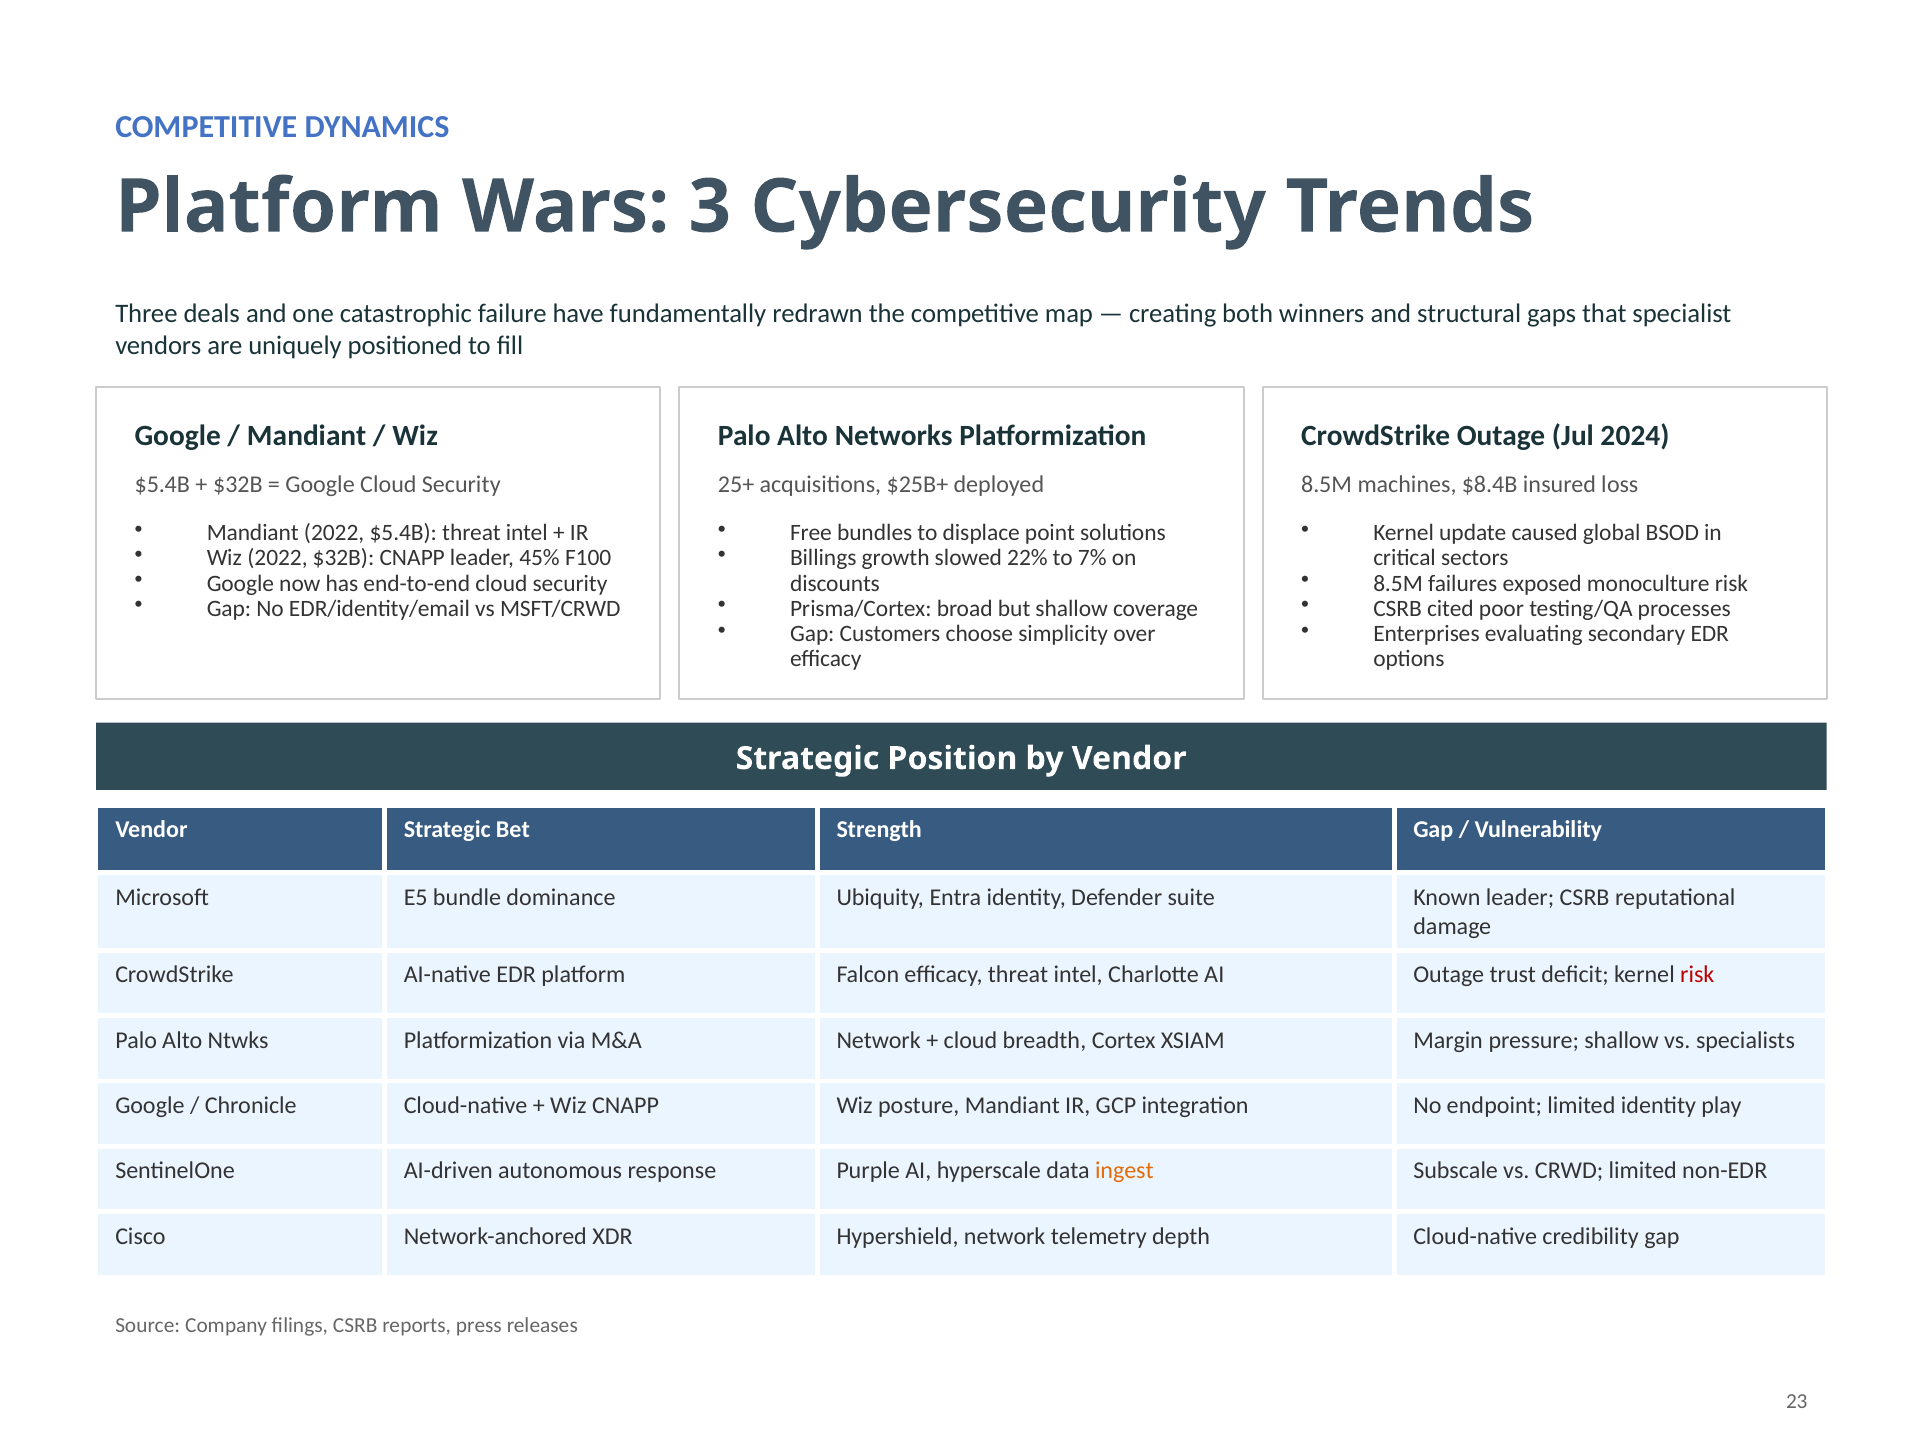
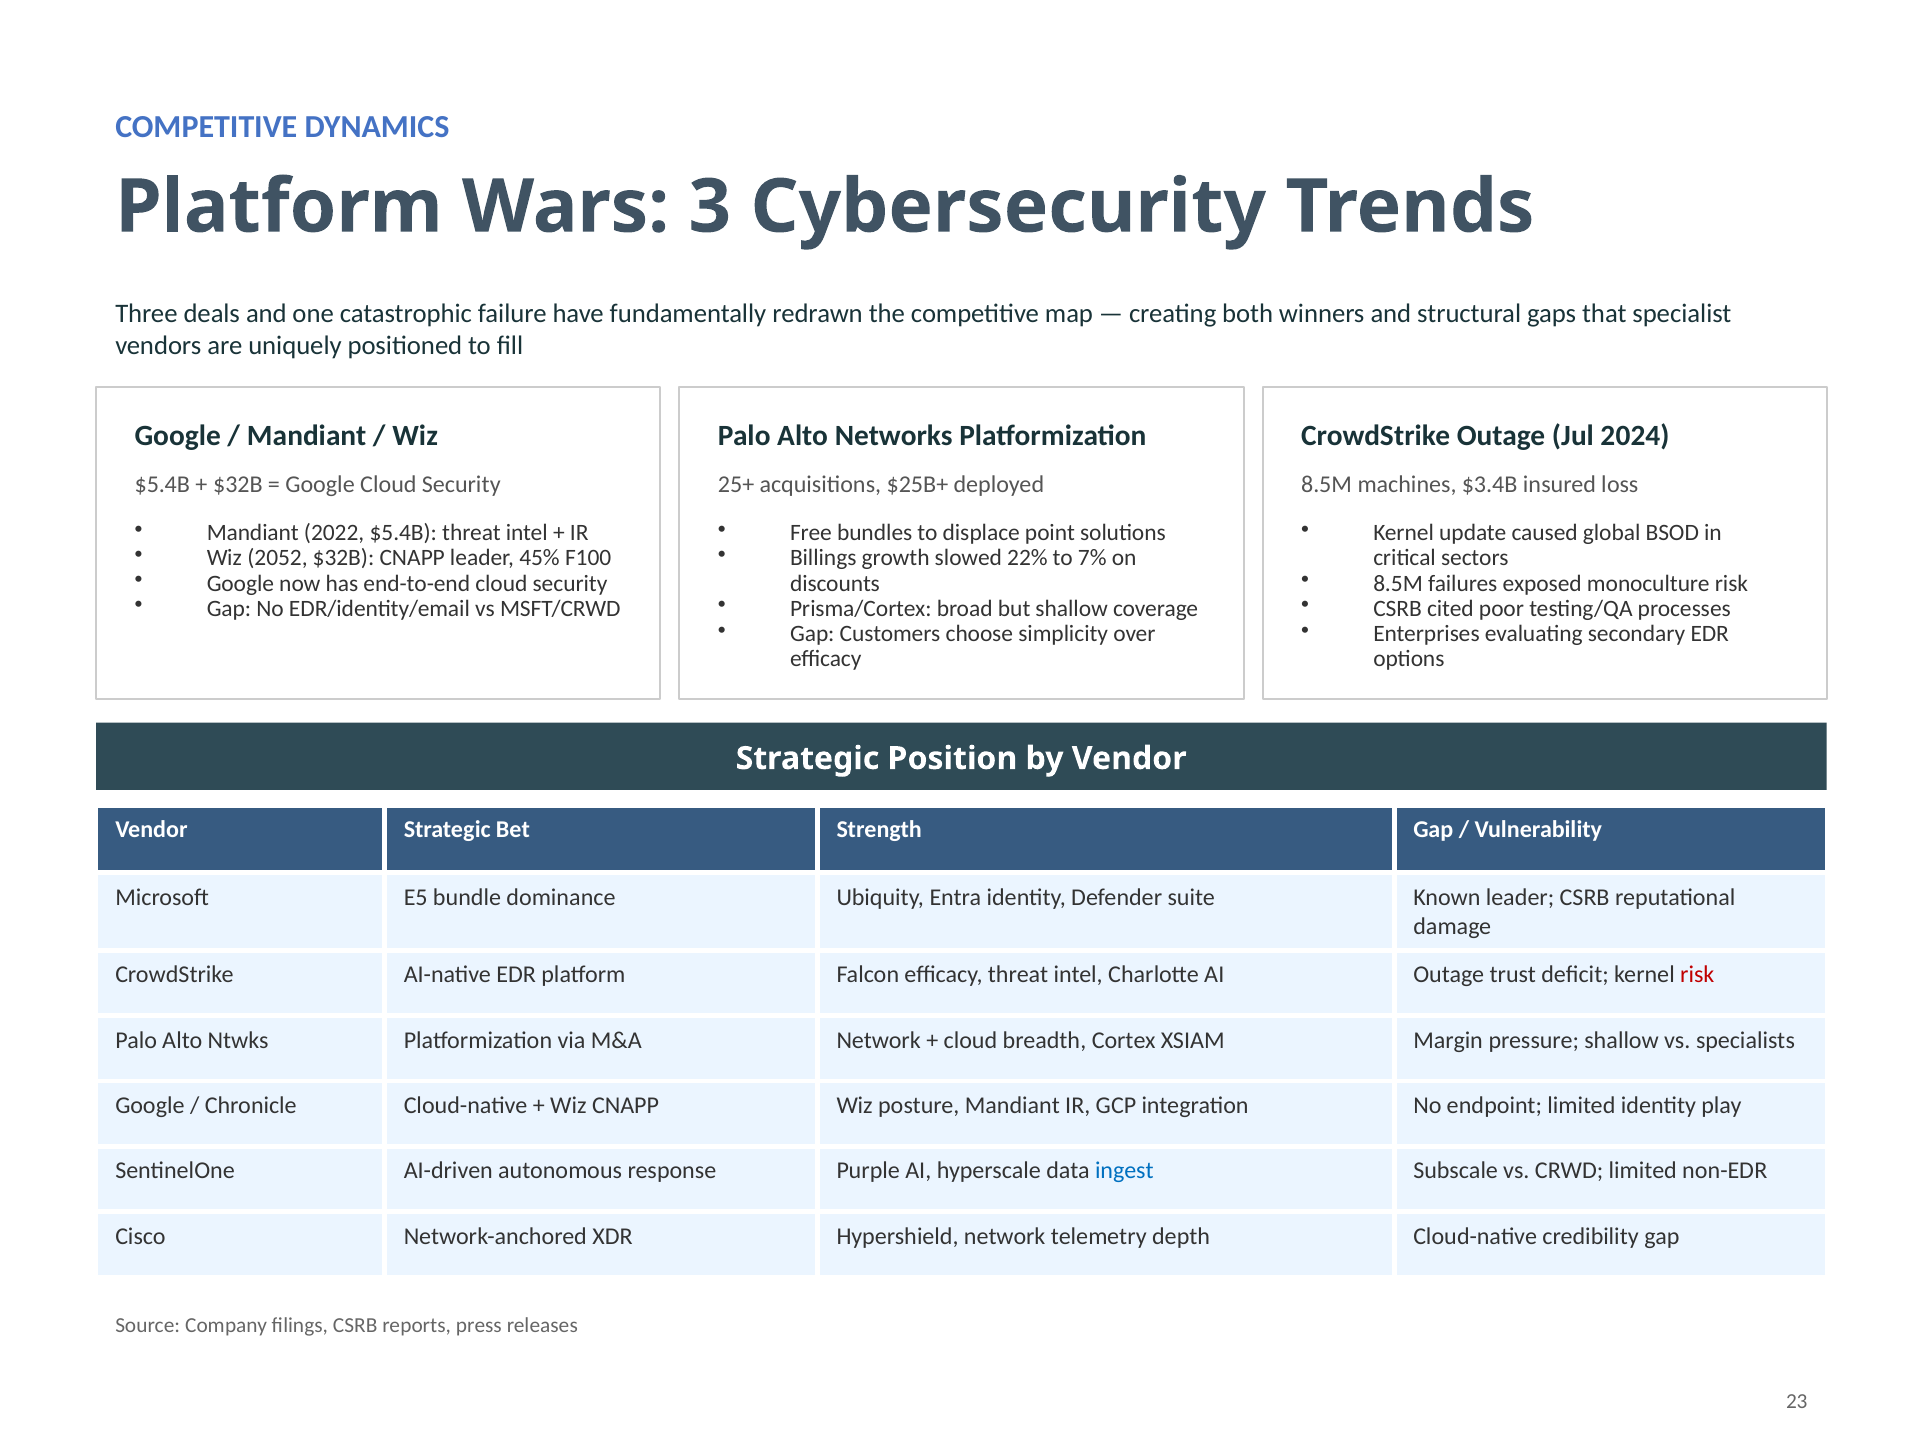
$8.4B: $8.4B -> $3.4B
Wiz 2022: 2022 -> 2052
ingest colour: orange -> blue
